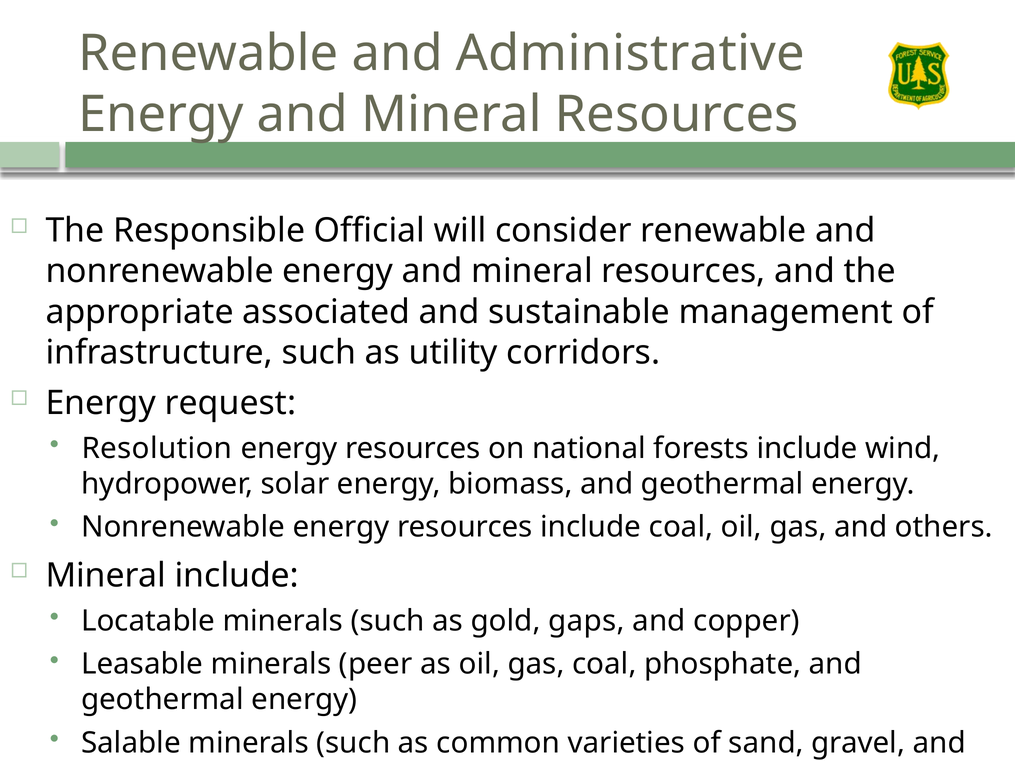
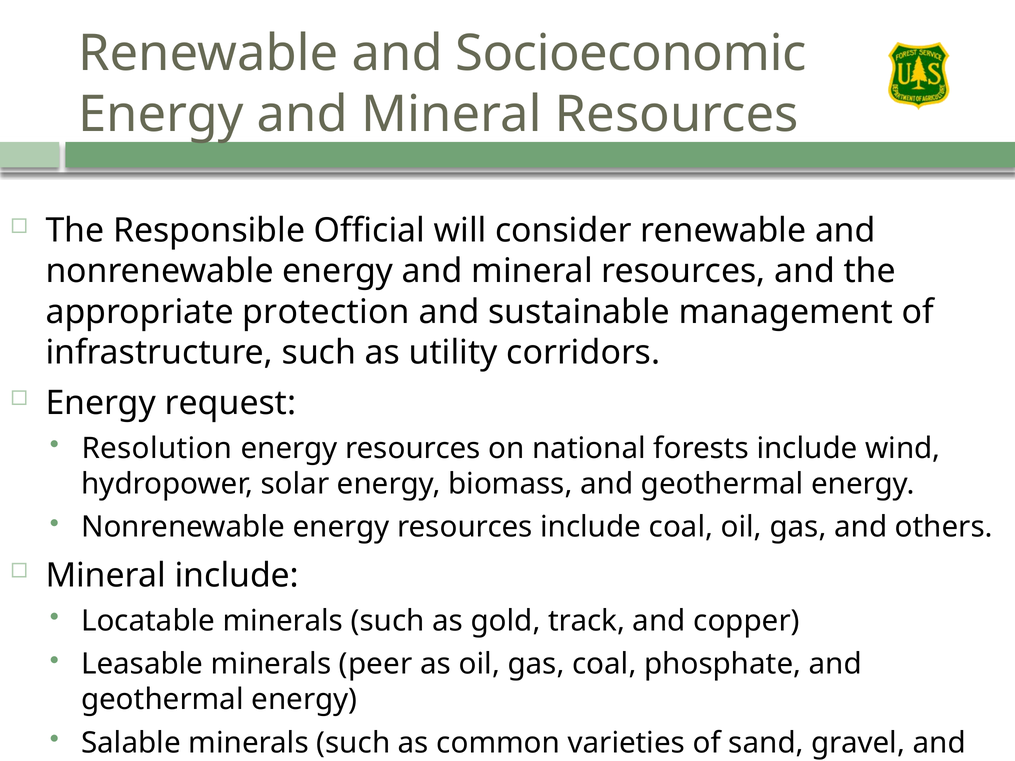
Administrative: Administrative -> Socioeconomic
associated: associated -> protection
gaps: gaps -> track
